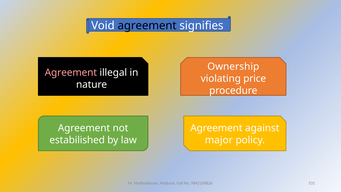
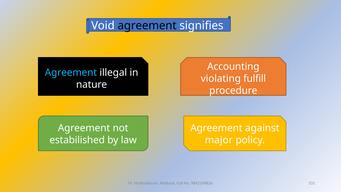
Ownership: Ownership -> Accounting
Agreement at (71, 73) colour: pink -> light blue
price: price -> fulfill
